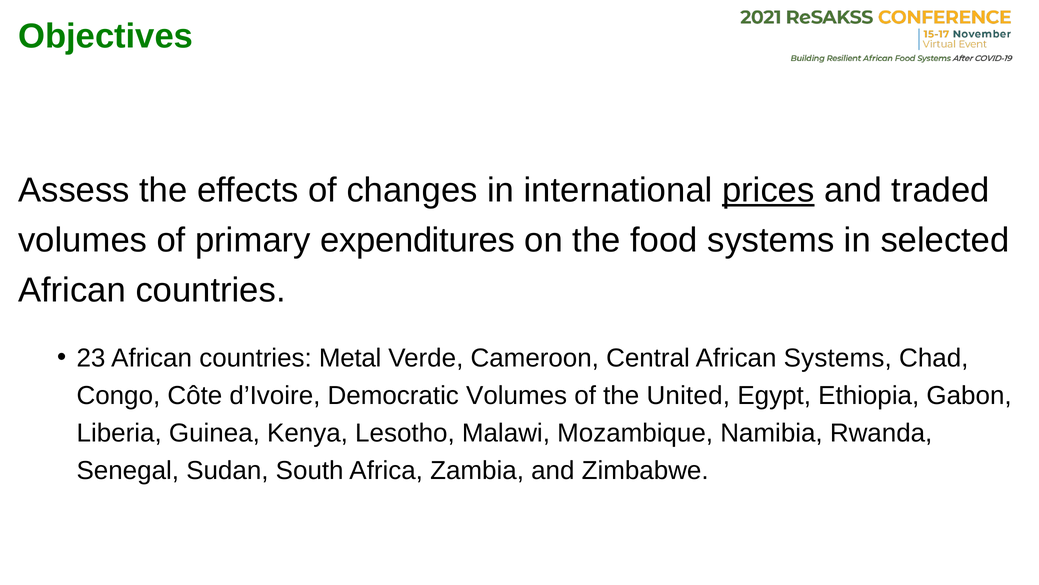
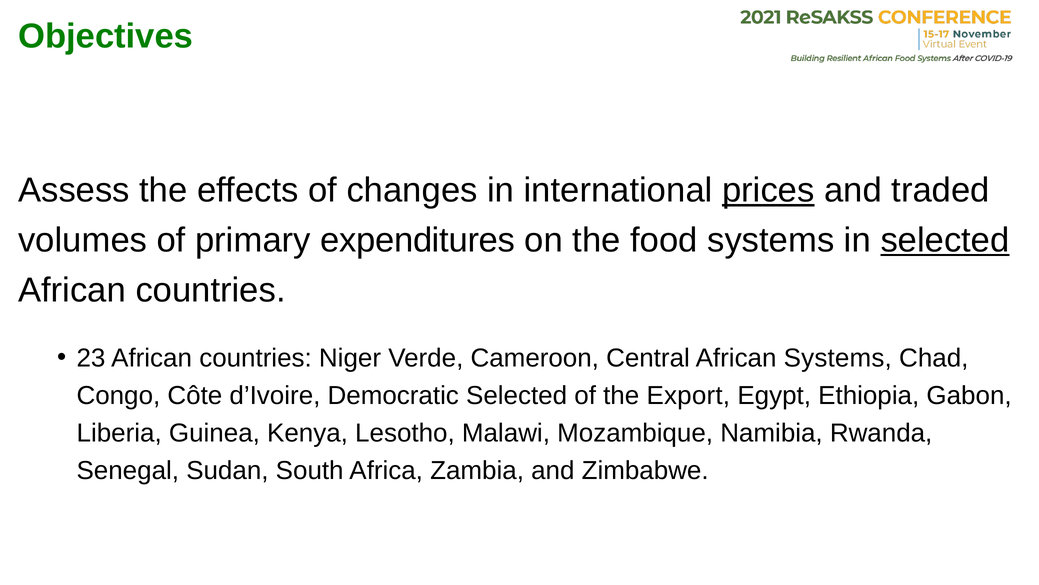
selected at (945, 240) underline: none -> present
Metal: Metal -> Niger
Democratic Volumes: Volumes -> Selected
United: United -> Export
